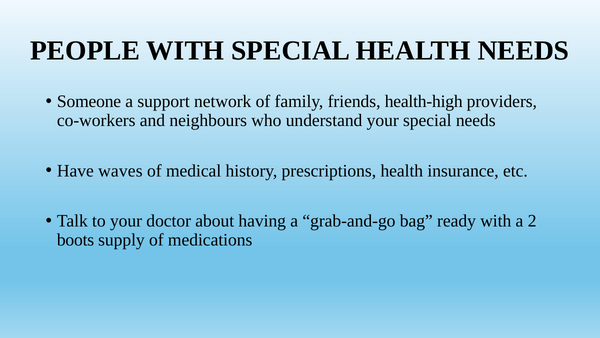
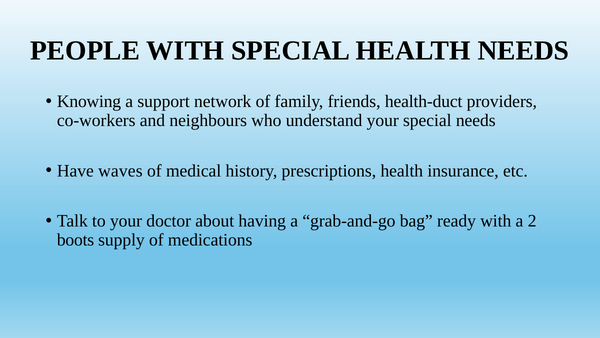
Someone: Someone -> Knowing
health-high: health-high -> health-duct
